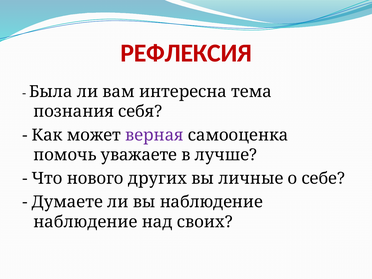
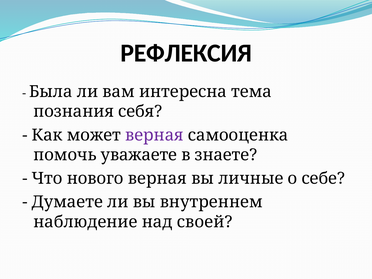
РЕФЛЕКСИЯ colour: red -> black
лучше: лучше -> знаете
нового других: других -> верная
вы наблюдение: наблюдение -> внутреннем
своих: своих -> своей
